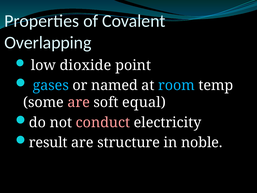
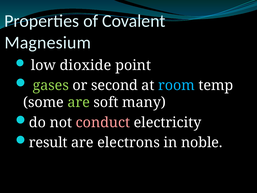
Overlapping: Overlapping -> Magnesium
gases colour: light blue -> light green
named: named -> second
are at (79, 102) colour: pink -> light green
equal: equal -> many
structure: structure -> electrons
